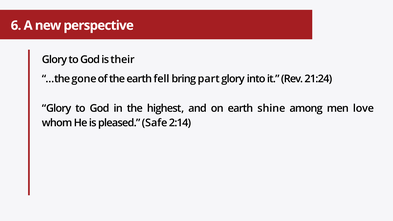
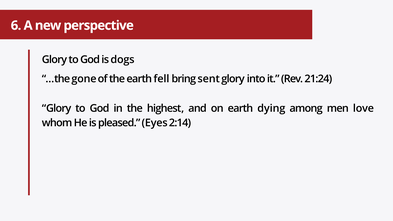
their: their -> dogs
part: part -> sent
shine: shine -> dying
Safe: Safe -> Eyes
